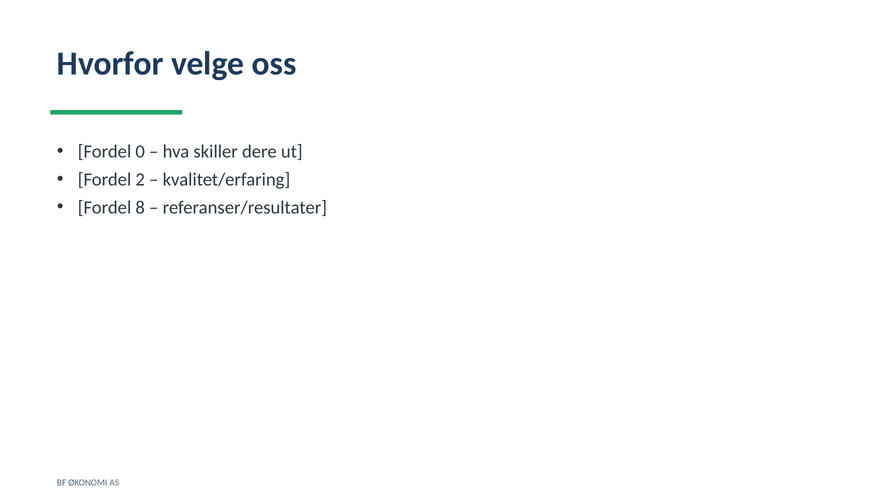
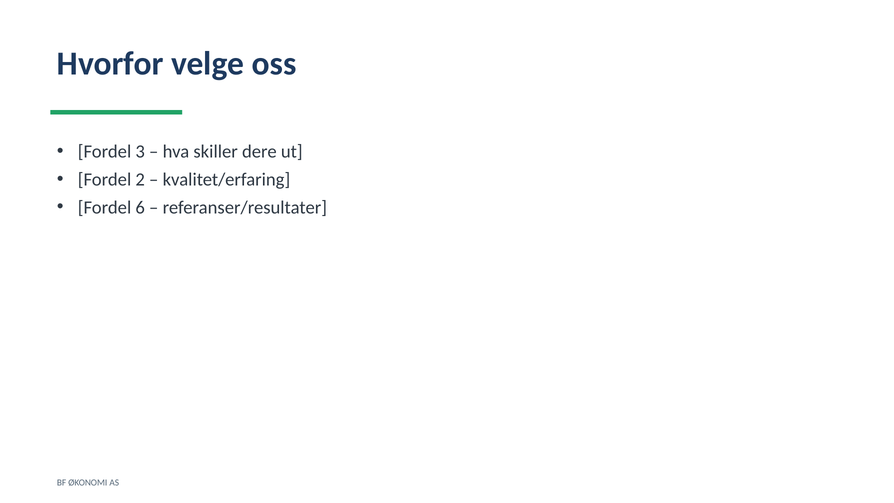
0: 0 -> 3
8: 8 -> 6
